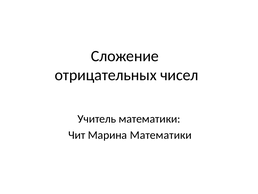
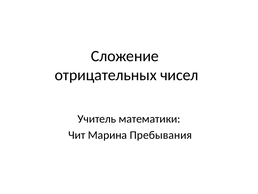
Марина Математики: Математики -> Пребывания
